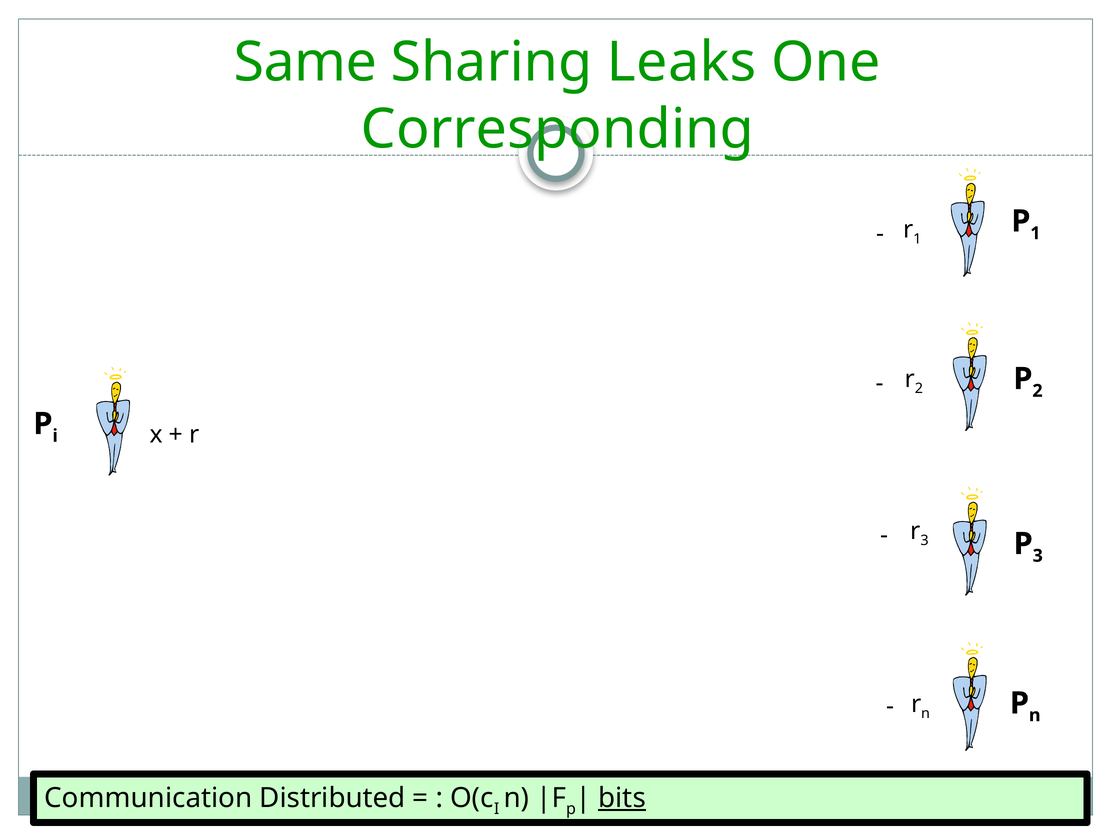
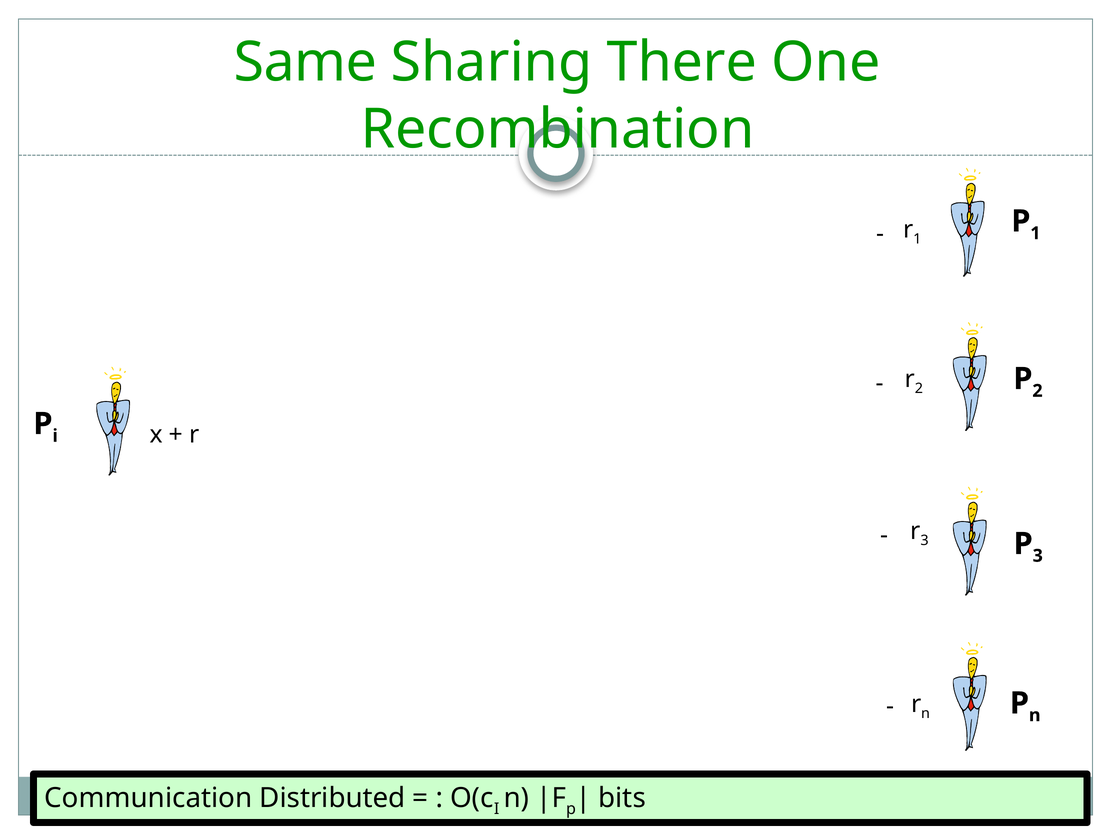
Leaks: Leaks -> There
Corresponding: Corresponding -> Recombination
bits underline: present -> none
